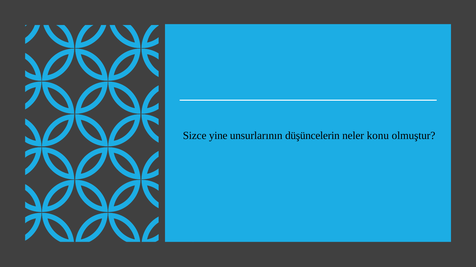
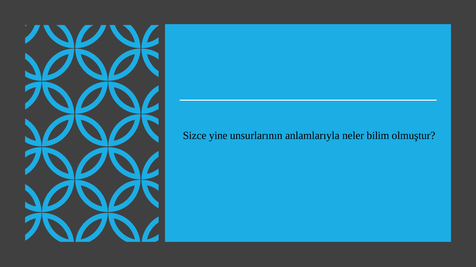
düşüncelerin: düşüncelerin -> anlamlarıyla
konu: konu -> bilim
